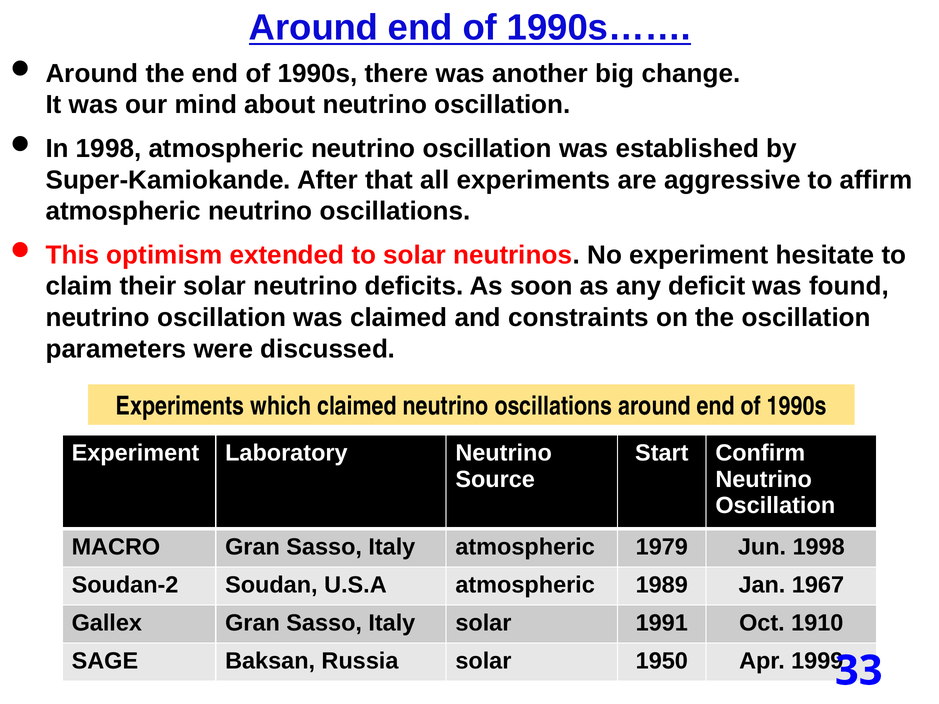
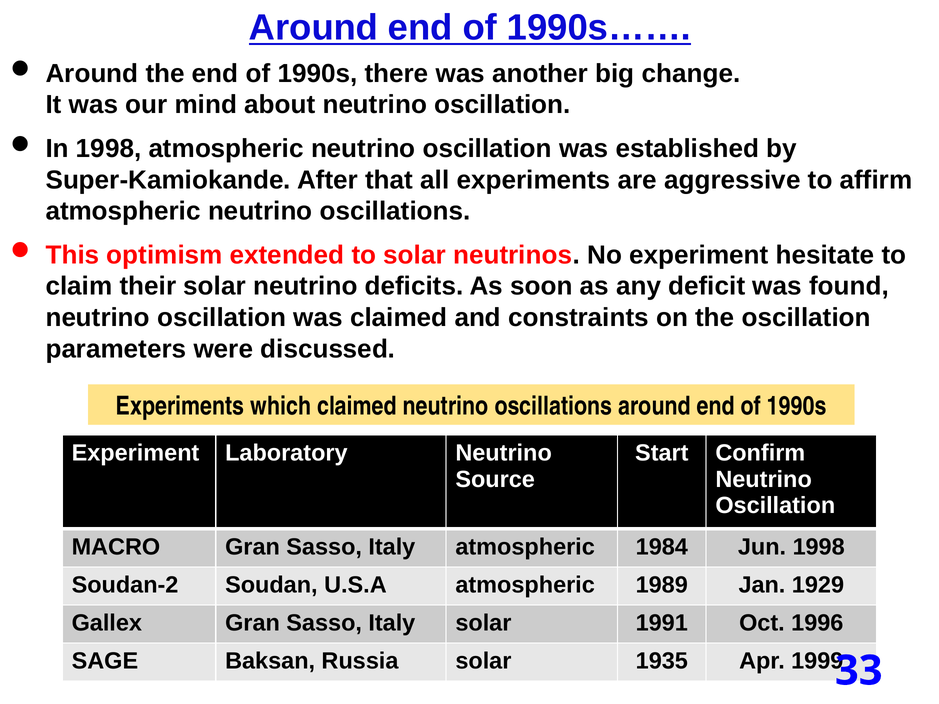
1979: 1979 -> 1984
1967: 1967 -> 1929
1910: 1910 -> 1996
1950: 1950 -> 1935
